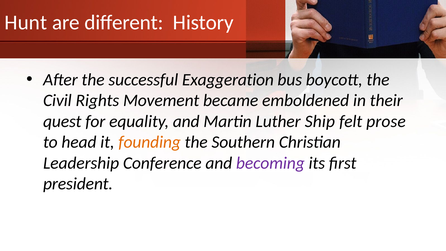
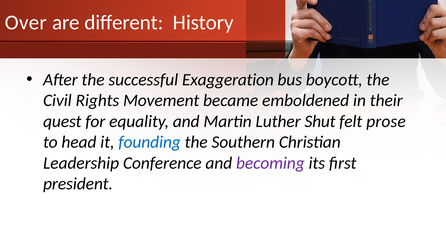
Hunt: Hunt -> Over
Ship: Ship -> Shut
founding colour: orange -> blue
